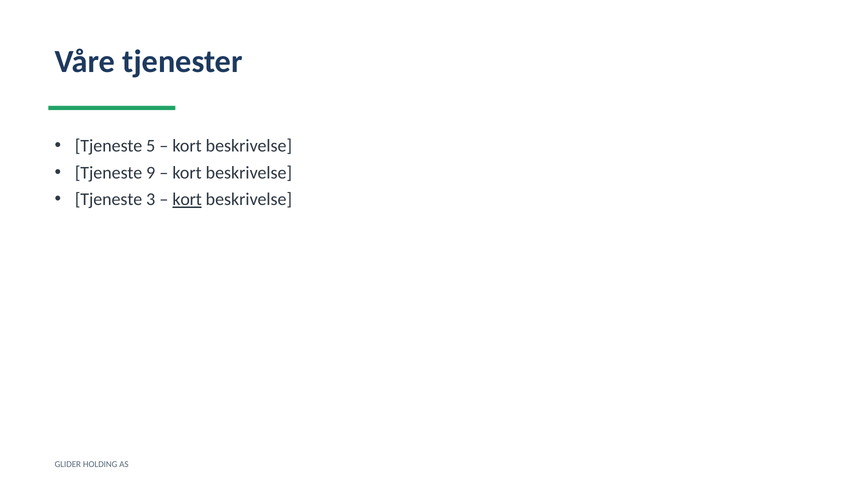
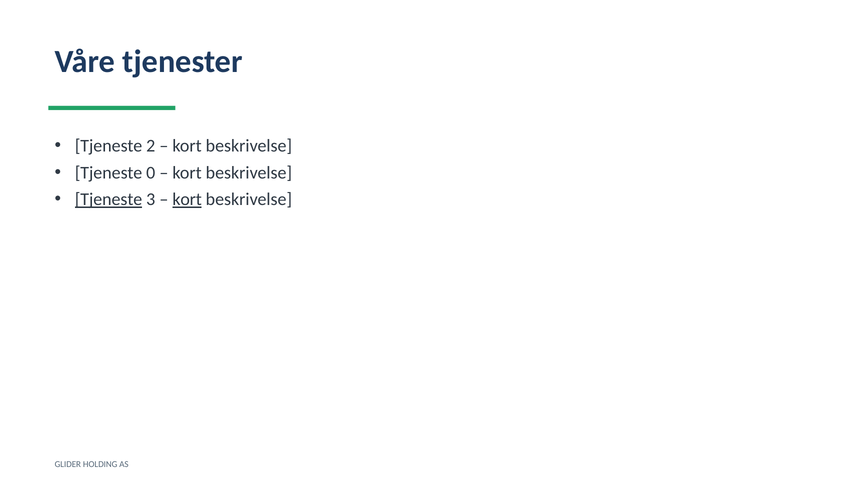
5: 5 -> 2
9: 9 -> 0
Tjeneste at (109, 199) underline: none -> present
